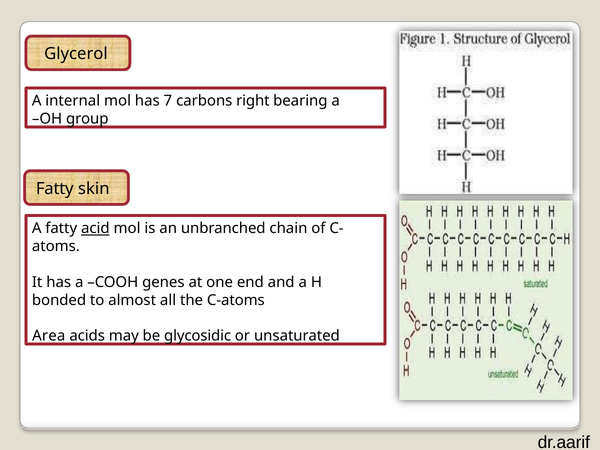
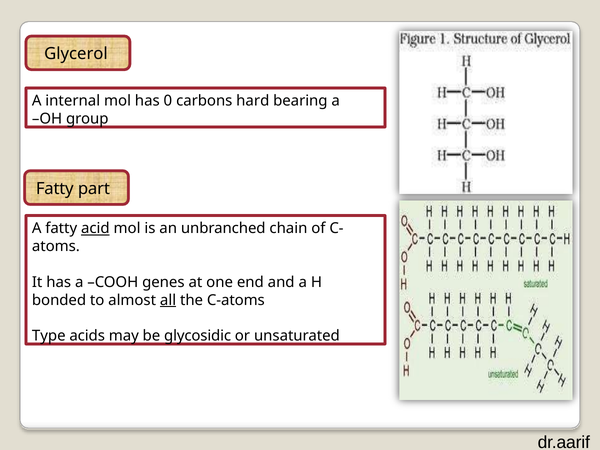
7: 7 -> 0
right: right -> hard
skin: skin -> part
all underline: none -> present
Area: Area -> Type
